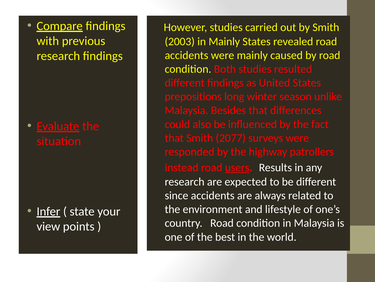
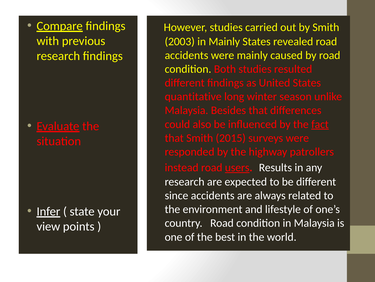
prepositions: prepositions -> quantitative
fact underline: none -> present
2077: 2077 -> 2015
